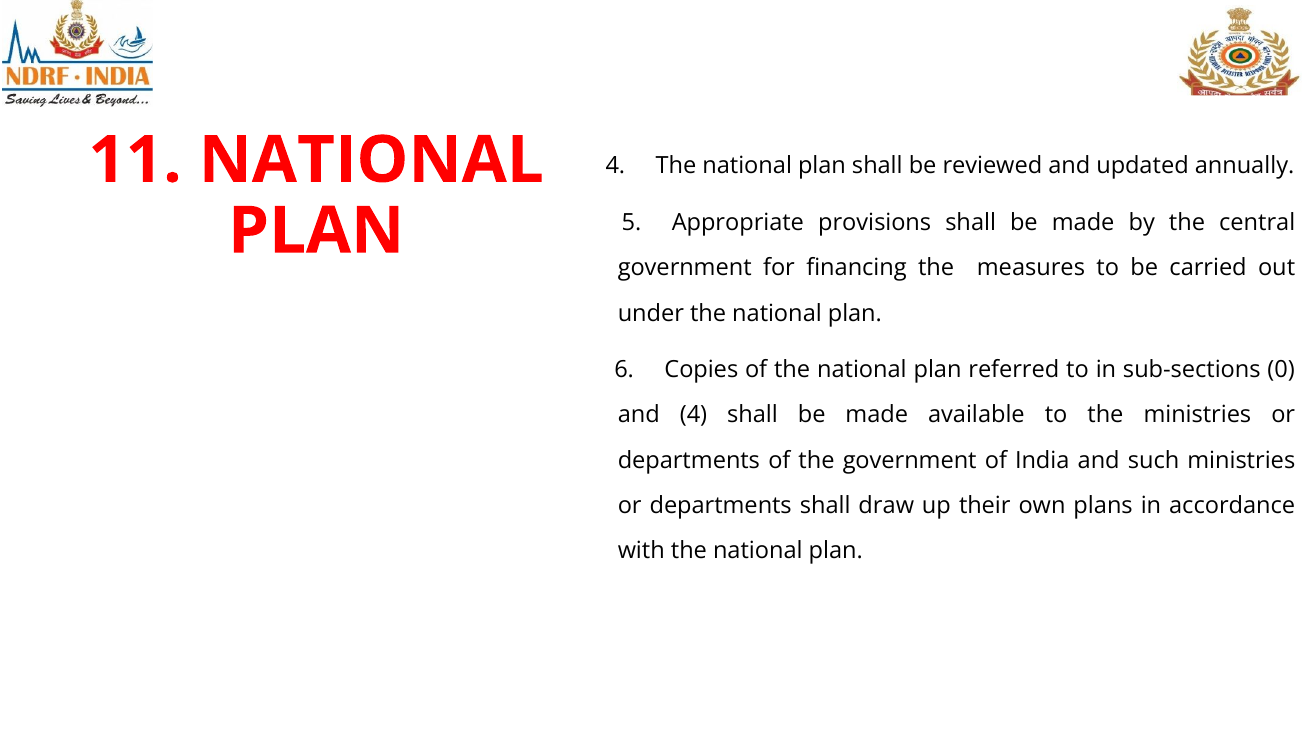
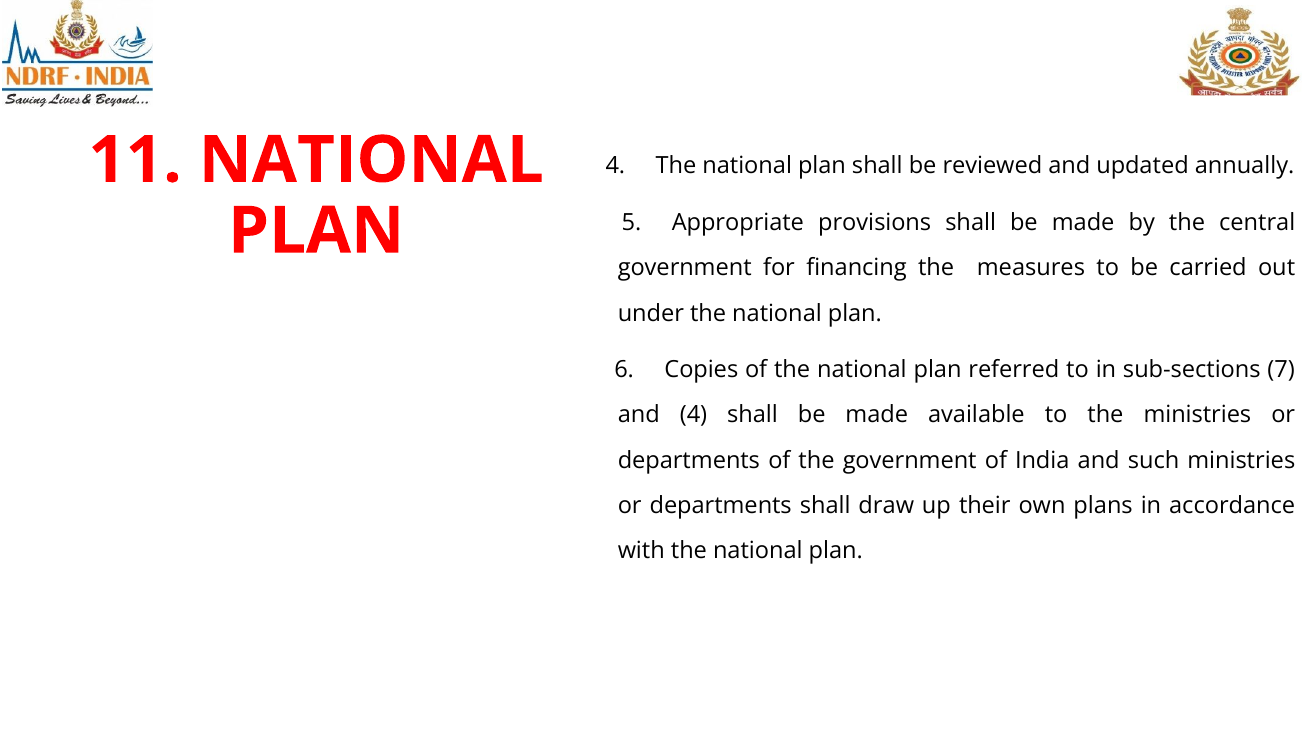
0: 0 -> 7
